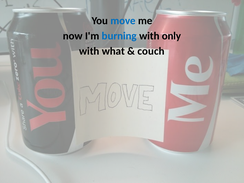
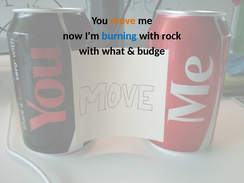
move colour: blue -> orange
only: only -> rock
couch: couch -> budge
